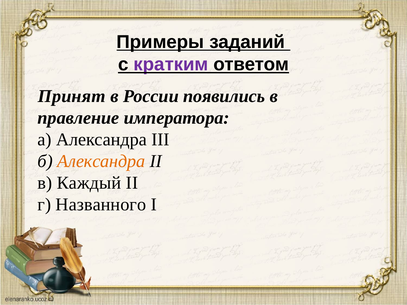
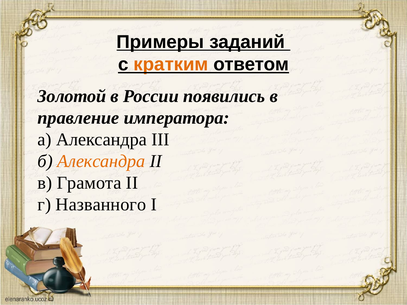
кратким colour: purple -> orange
Принят: Принят -> Золотой
Каждый: Каждый -> Грамота
